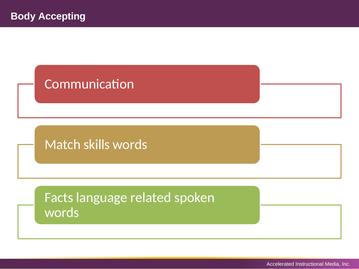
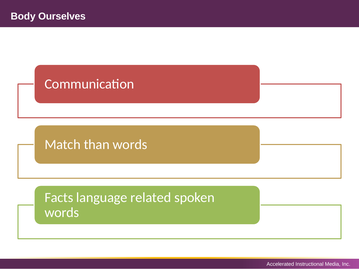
Accepting: Accepting -> Ourselves
skills: skills -> than
